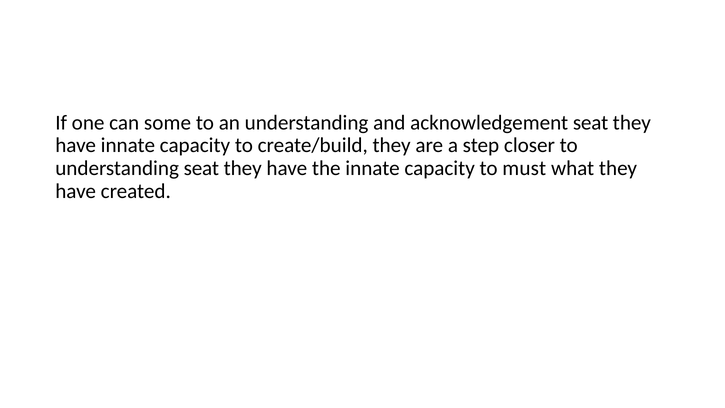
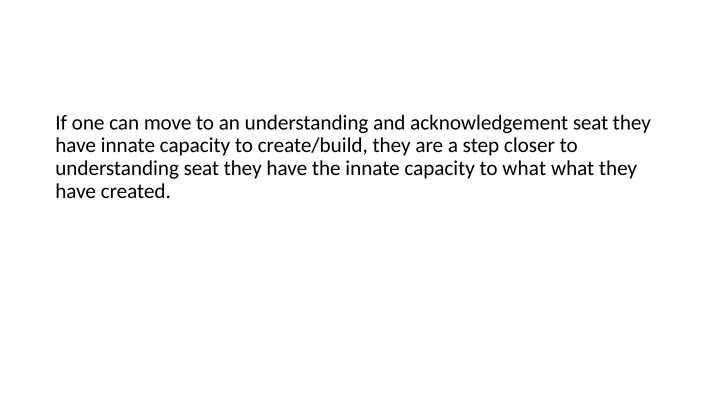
some: some -> move
to must: must -> what
